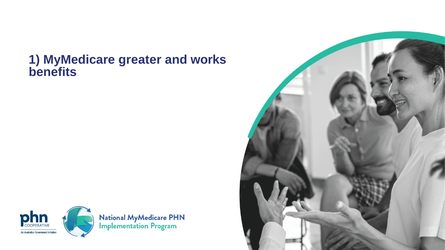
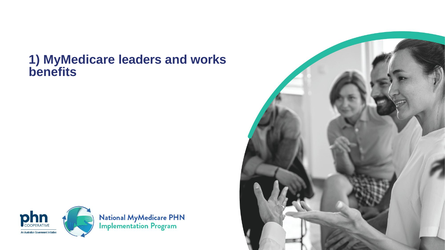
greater: greater -> leaders
